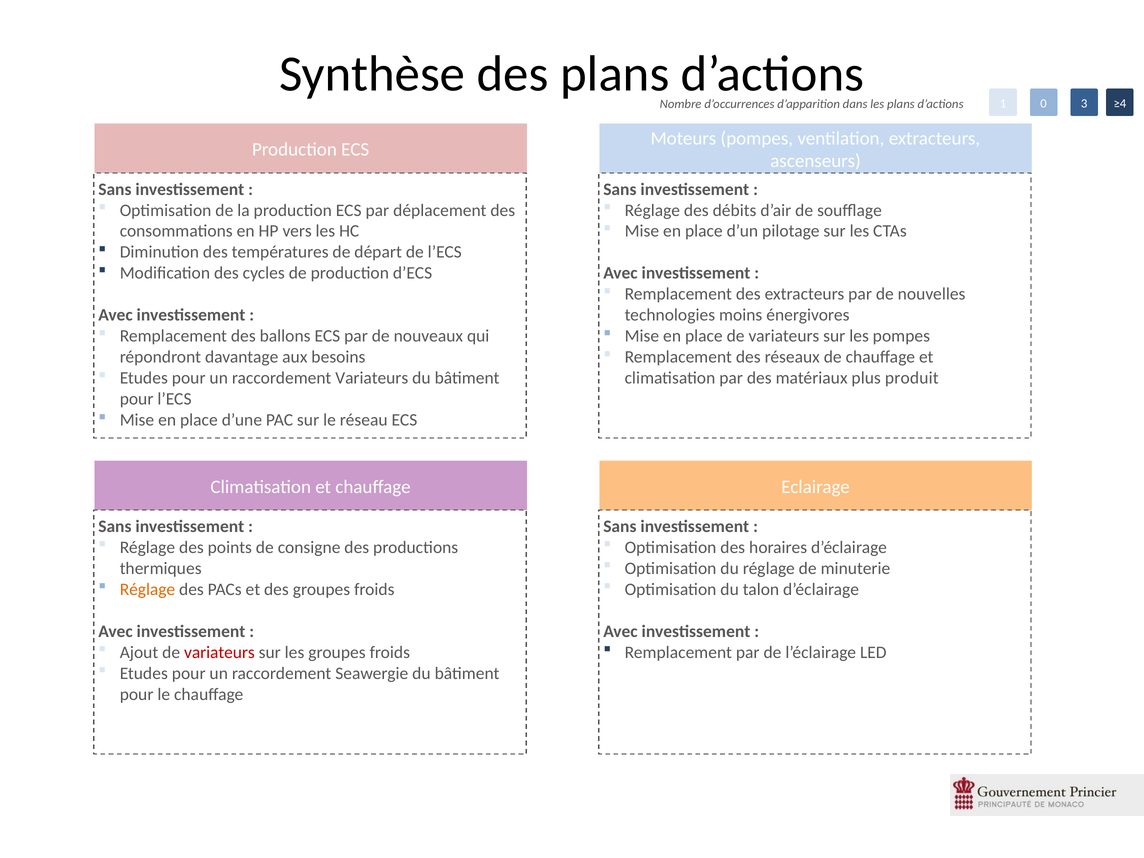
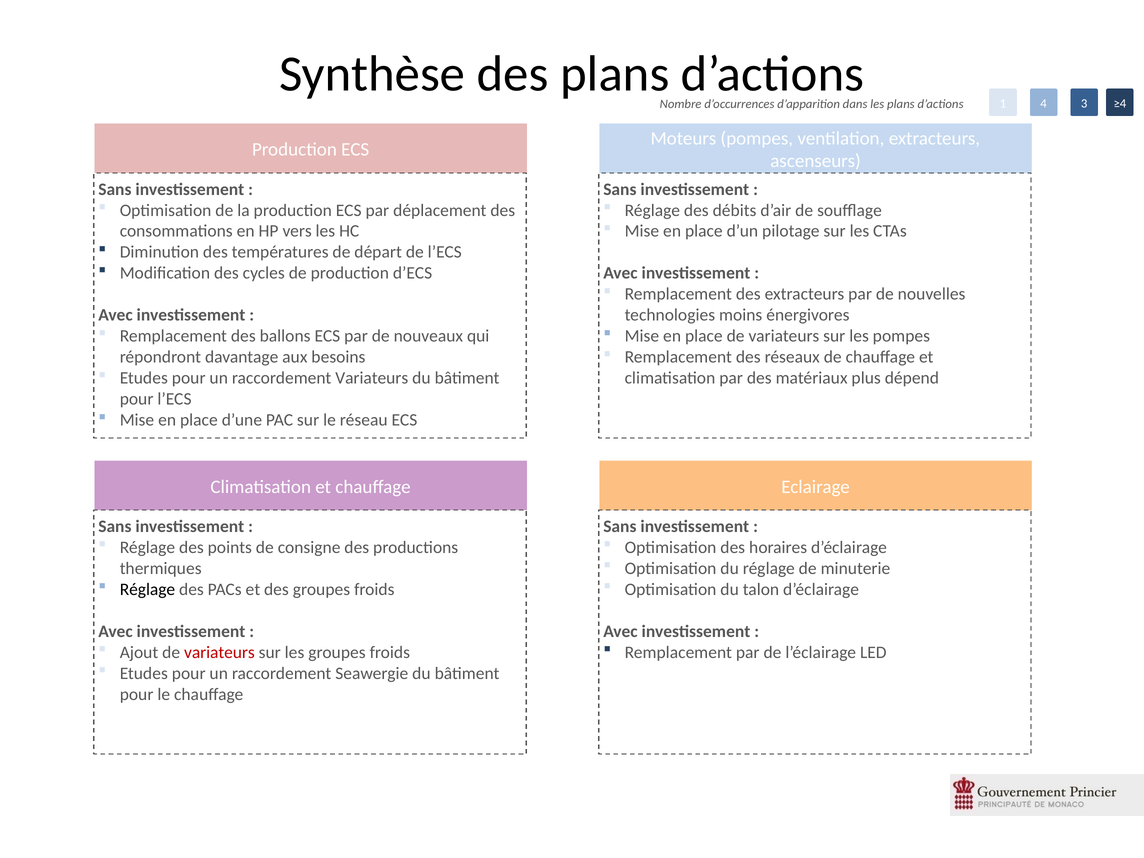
0: 0 -> 4
produit: produit -> dépend
Réglage at (147, 589) colour: orange -> black
